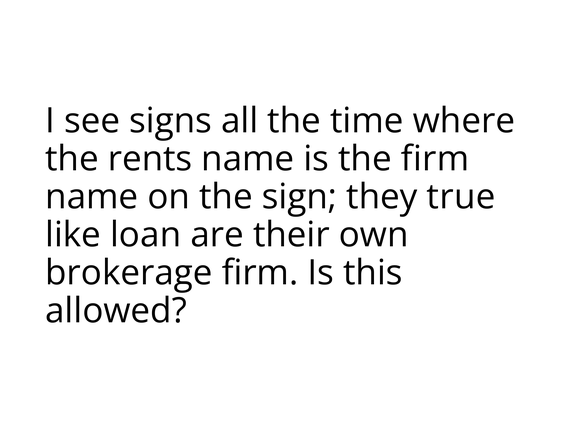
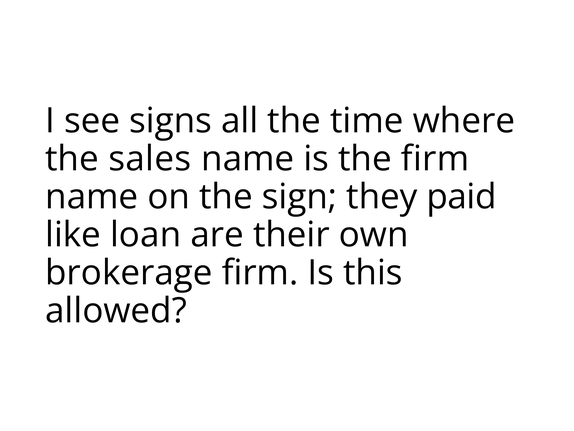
rents: rents -> sales
true: true -> paid
